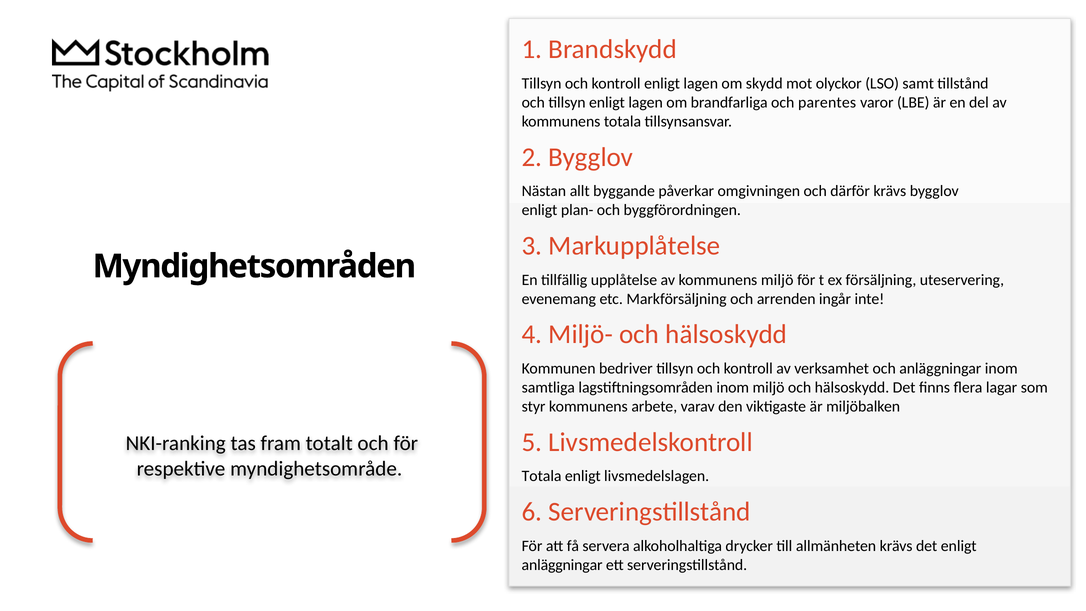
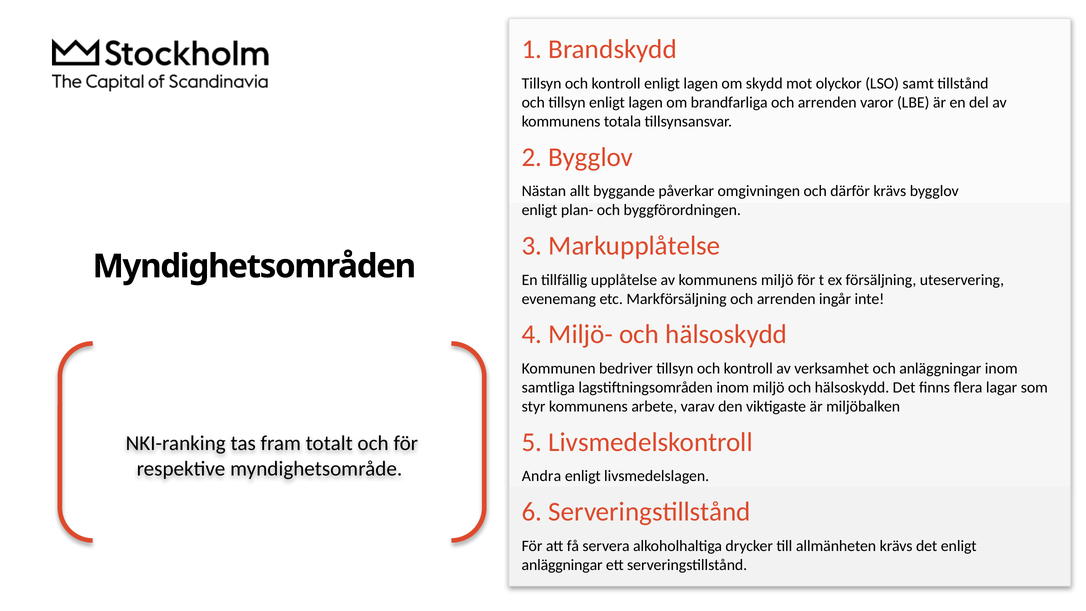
brandfarliga och parentes: parentes -> arrenden
Totala at (542, 476): Totala -> Andra
